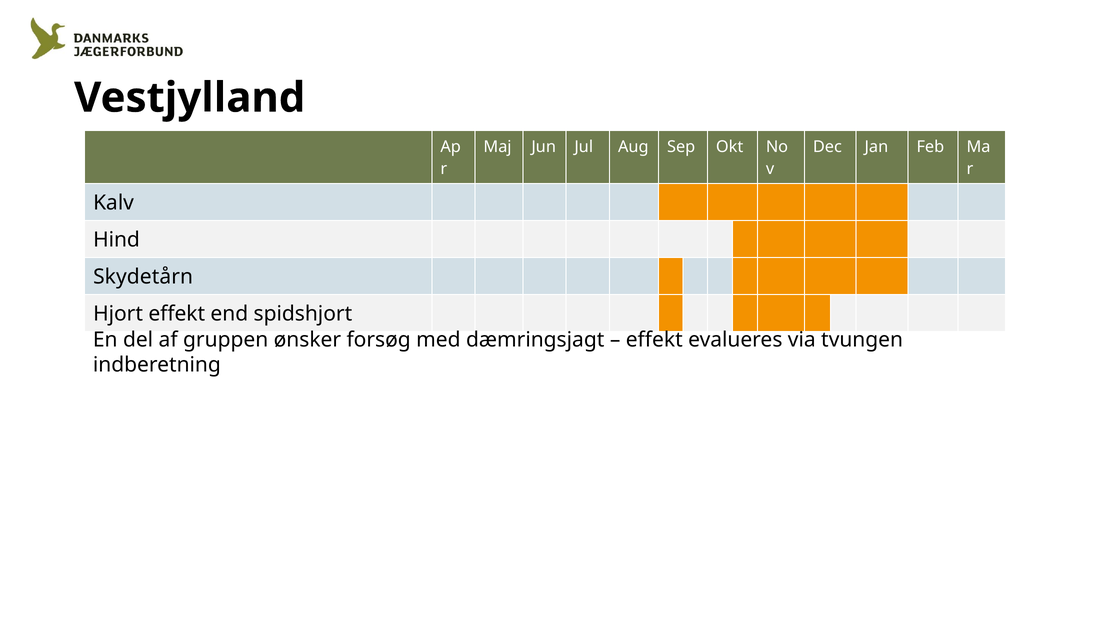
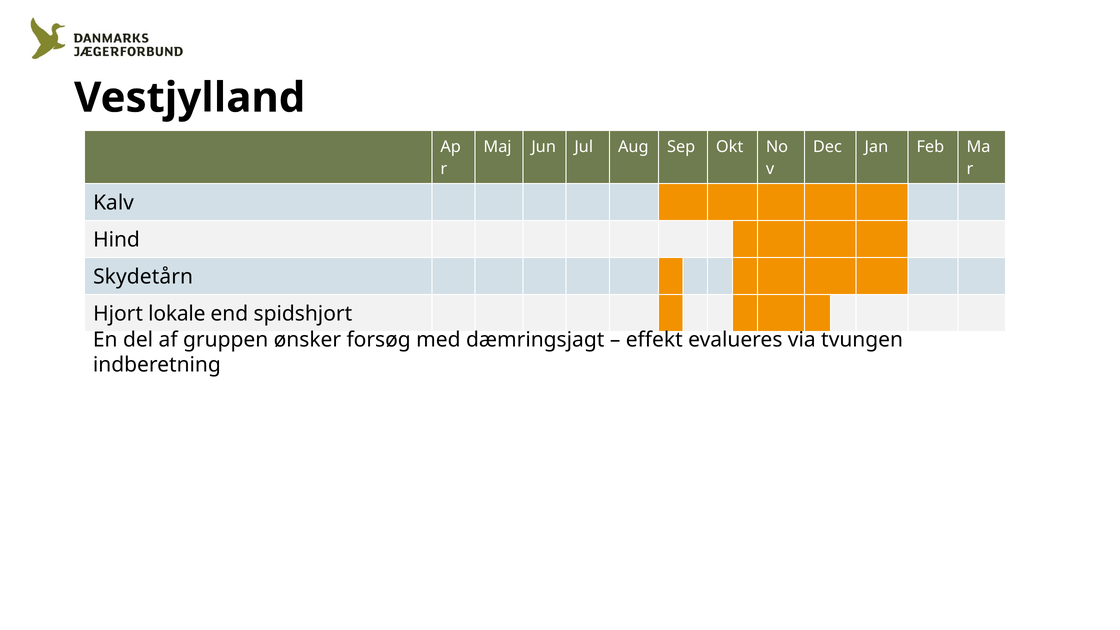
Hjort effekt: effekt -> lokale
